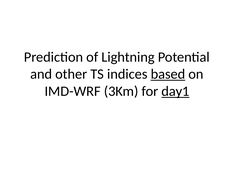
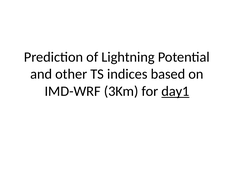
based underline: present -> none
